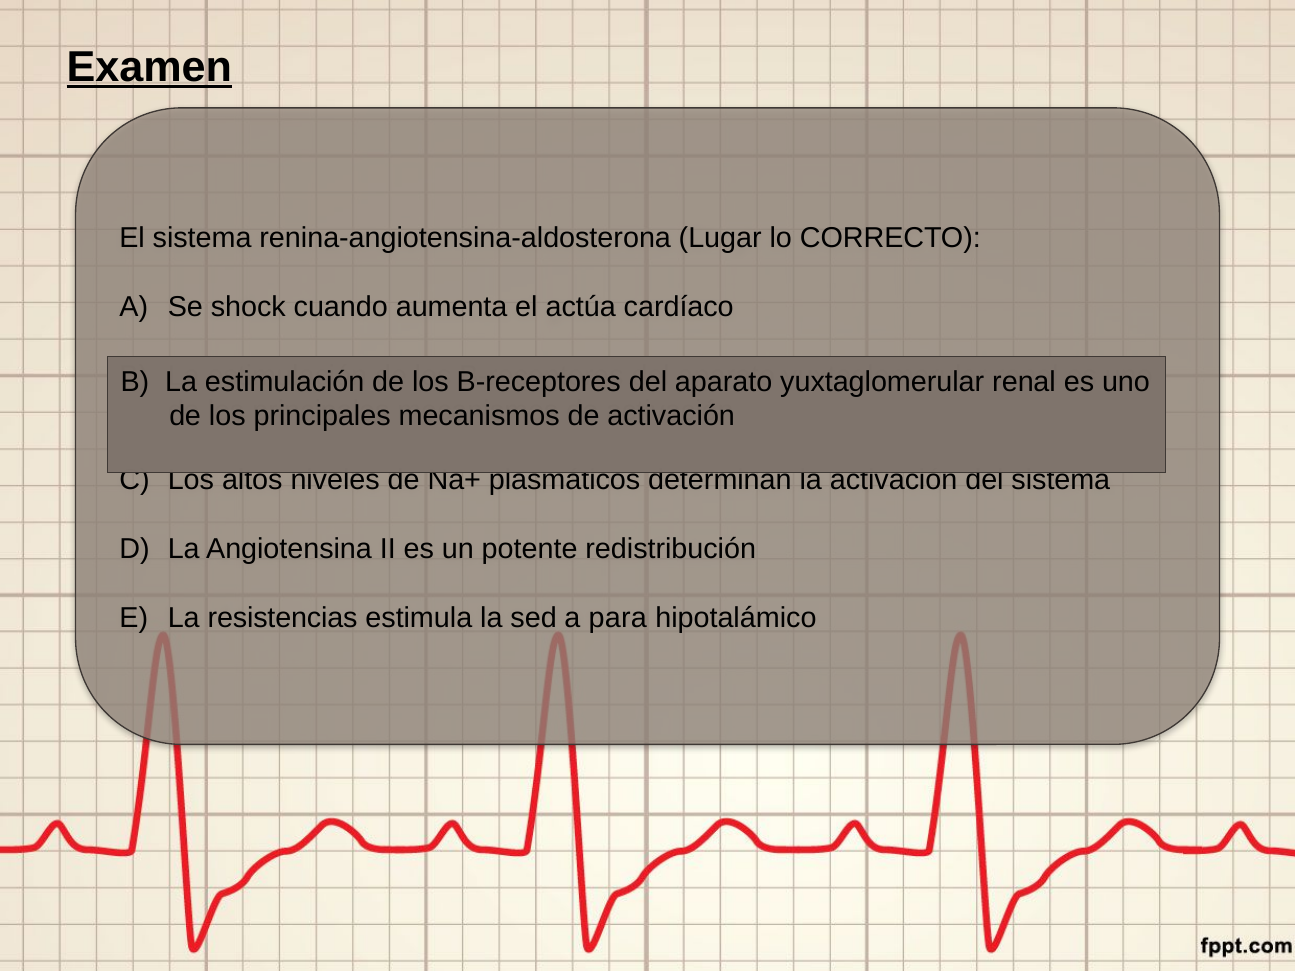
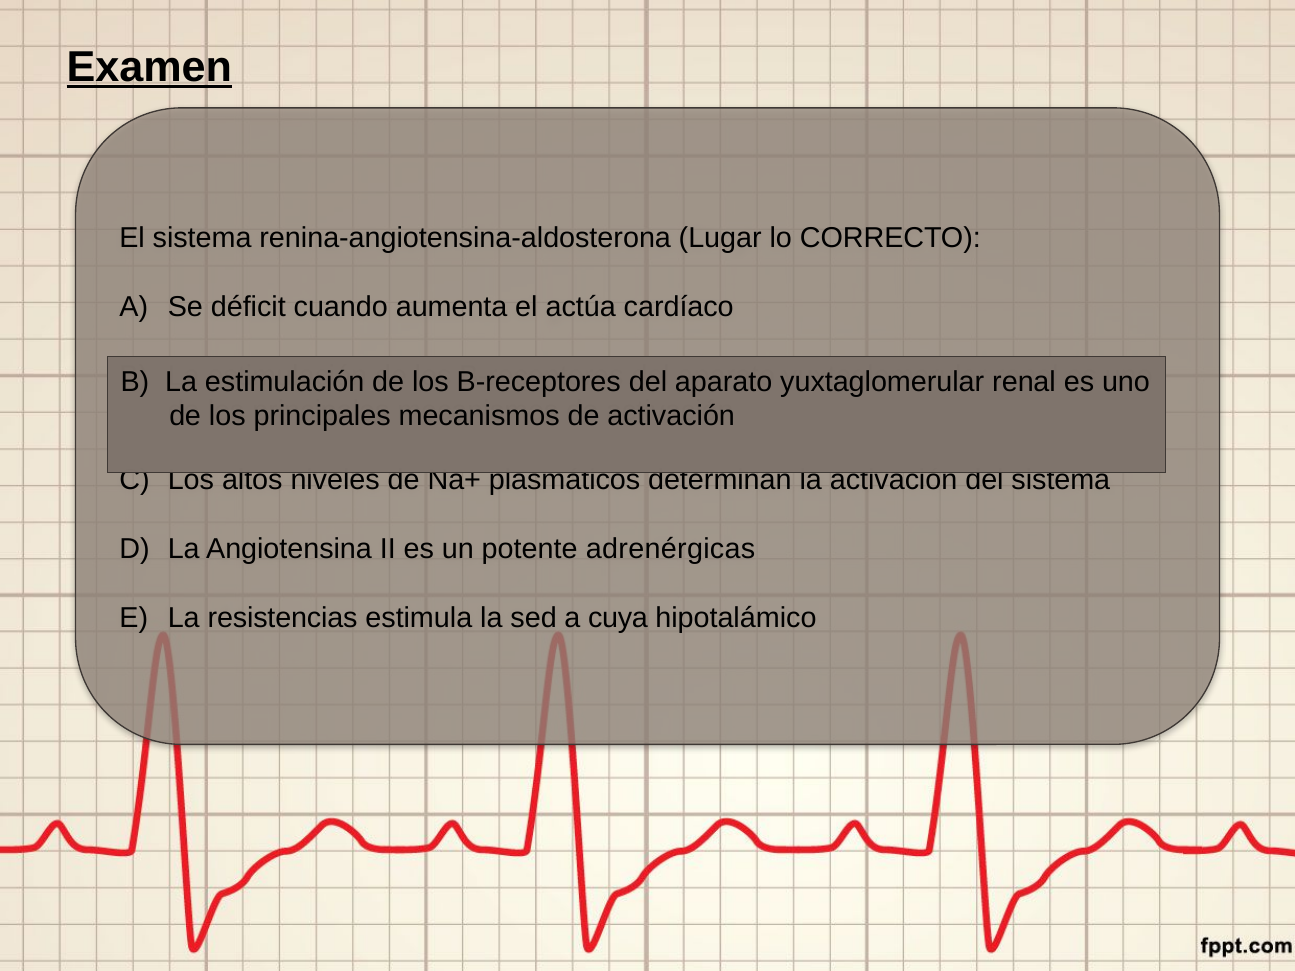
shock: shock -> déficit
redistribución: redistribución -> adrenérgicas
para: para -> cuya
